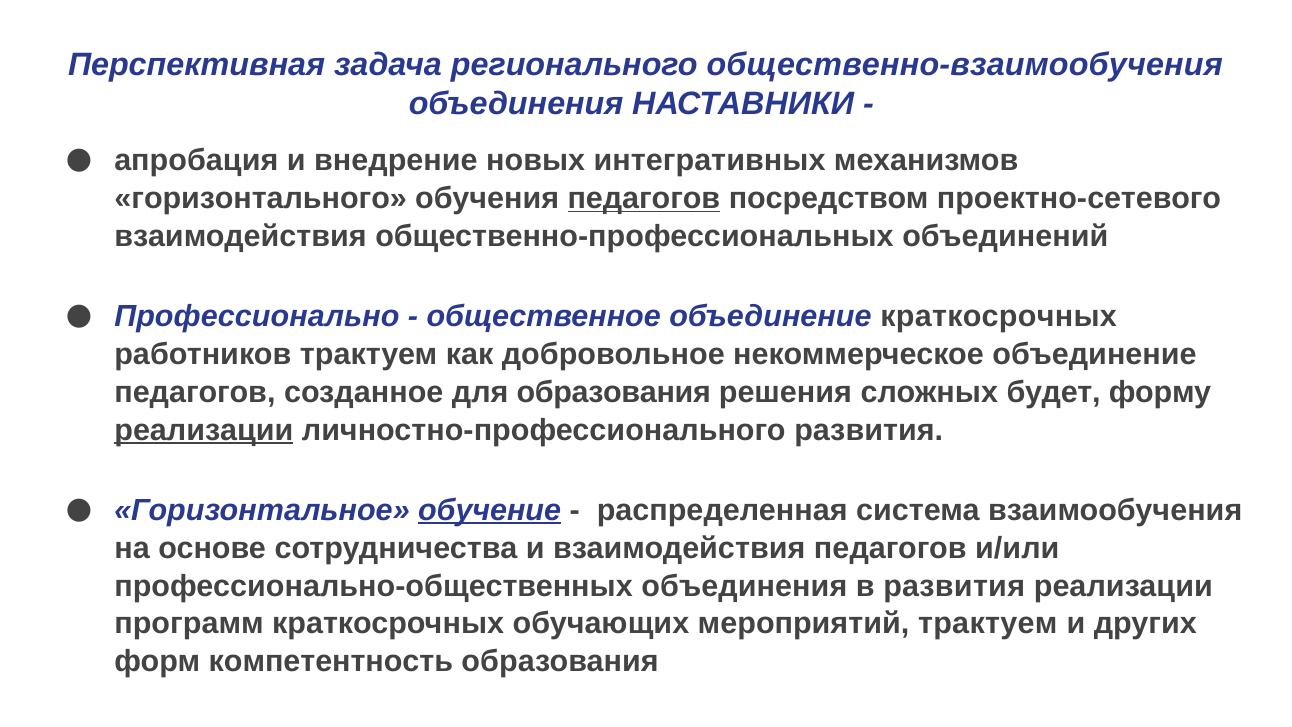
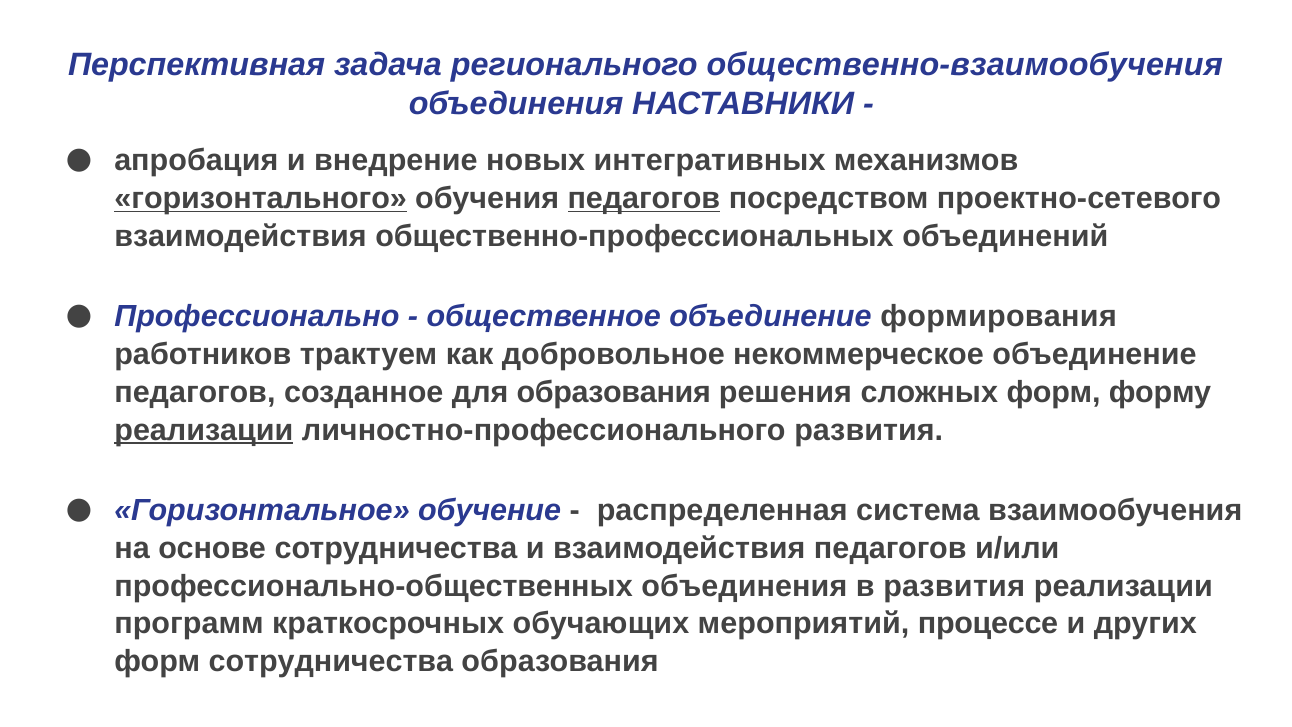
горизонтального underline: none -> present
объединение краткосрочных: краткосрочных -> формирования
сложных будет: будет -> форм
обучение underline: present -> none
мероприятий трактуем: трактуем -> процессе
форм компетентность: компетентность -> сотрудничества
